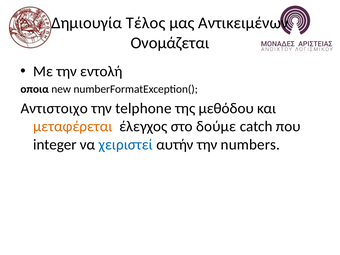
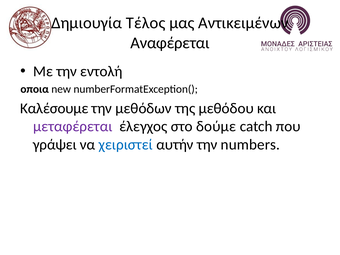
Ονομάζεται: Ονομάζεται -> Αναφέρεται
Αντιστοιχο: Αντιστοιχο -> Καλέσουμε
telphone: telphone -> μεθόδων
μεταφέρεται colour: orange -> purple
integer: integer -> γράψει
